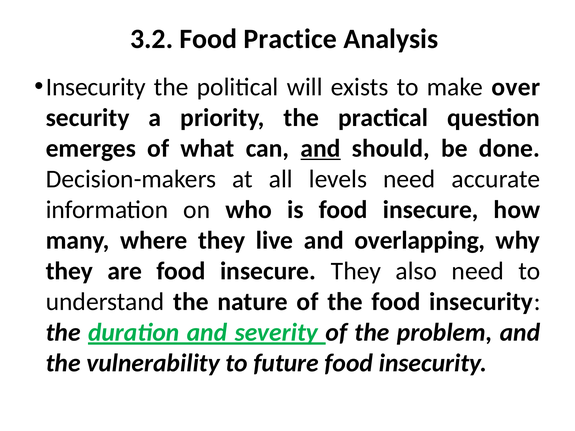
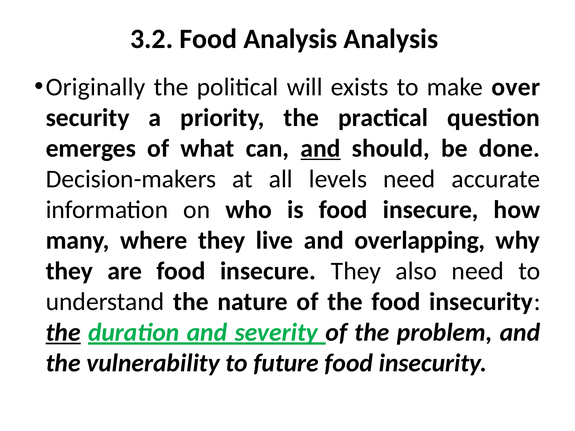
Food Practice: Practice -> Analysis
Insecurity at (96, 87): Insecurity -> Originally
the at (63, 333) underline: none -> present
